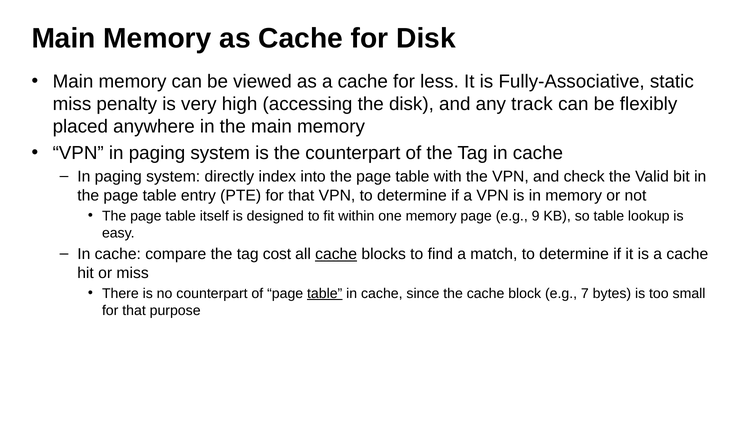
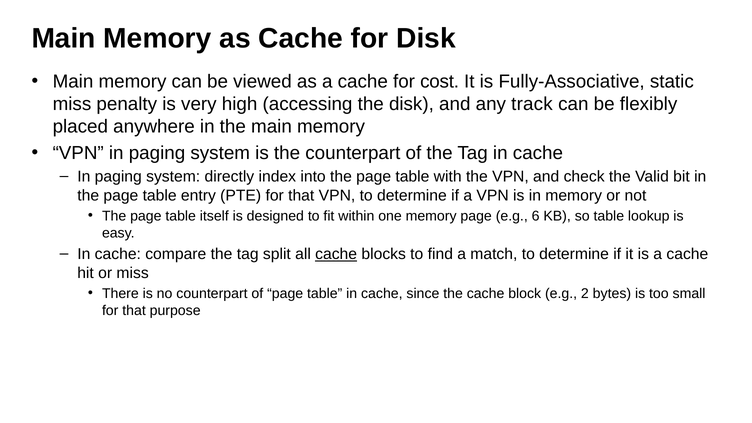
less: less -> cost
9: 9 -> 6
cost: cost -> split
table at (325, 293) underline: present -> none
7: 7 -> 2
